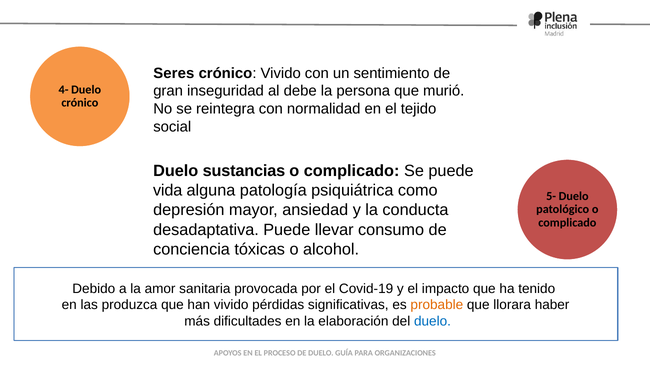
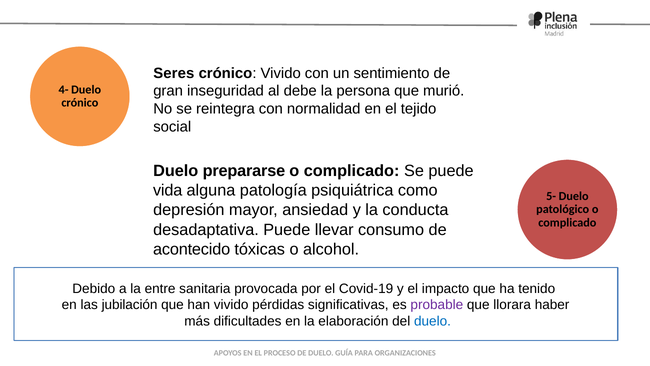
sustancias: sustancias -> prepararse
conciencia: conciencia -> acontecido
amor: amor -> entre
produzca: produzca -> jubilación
probable colour: orange -> purple
